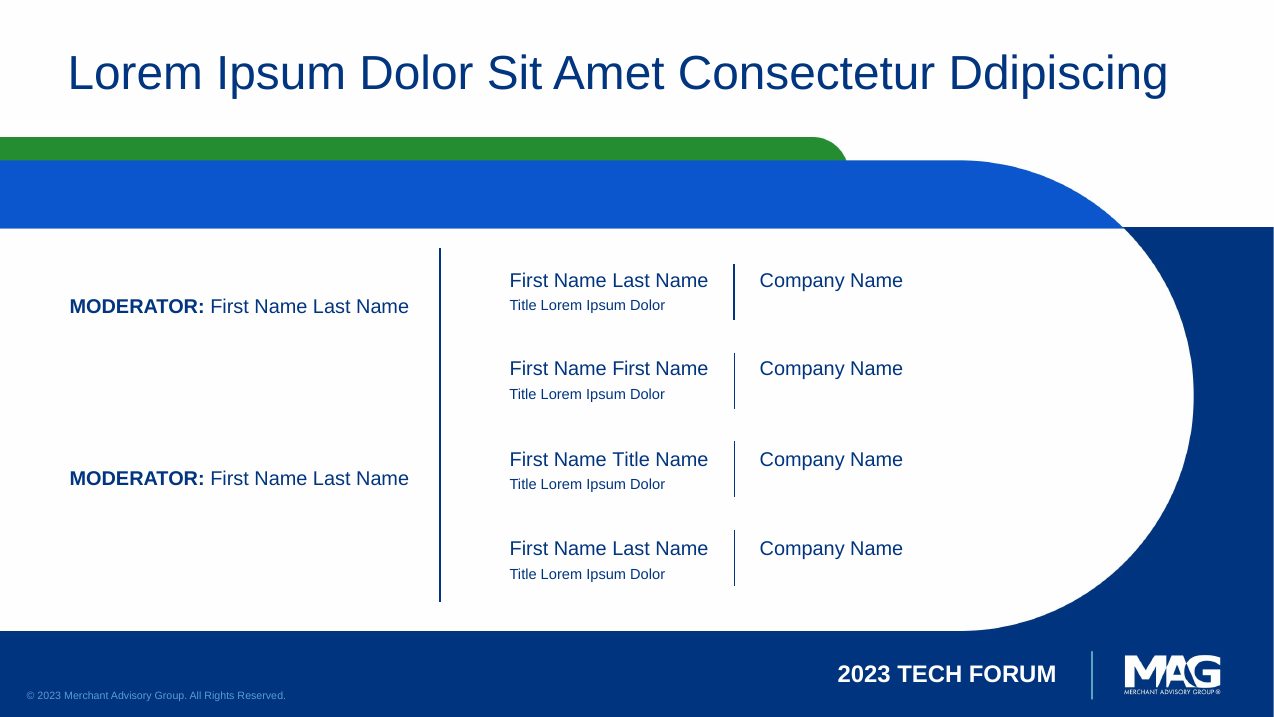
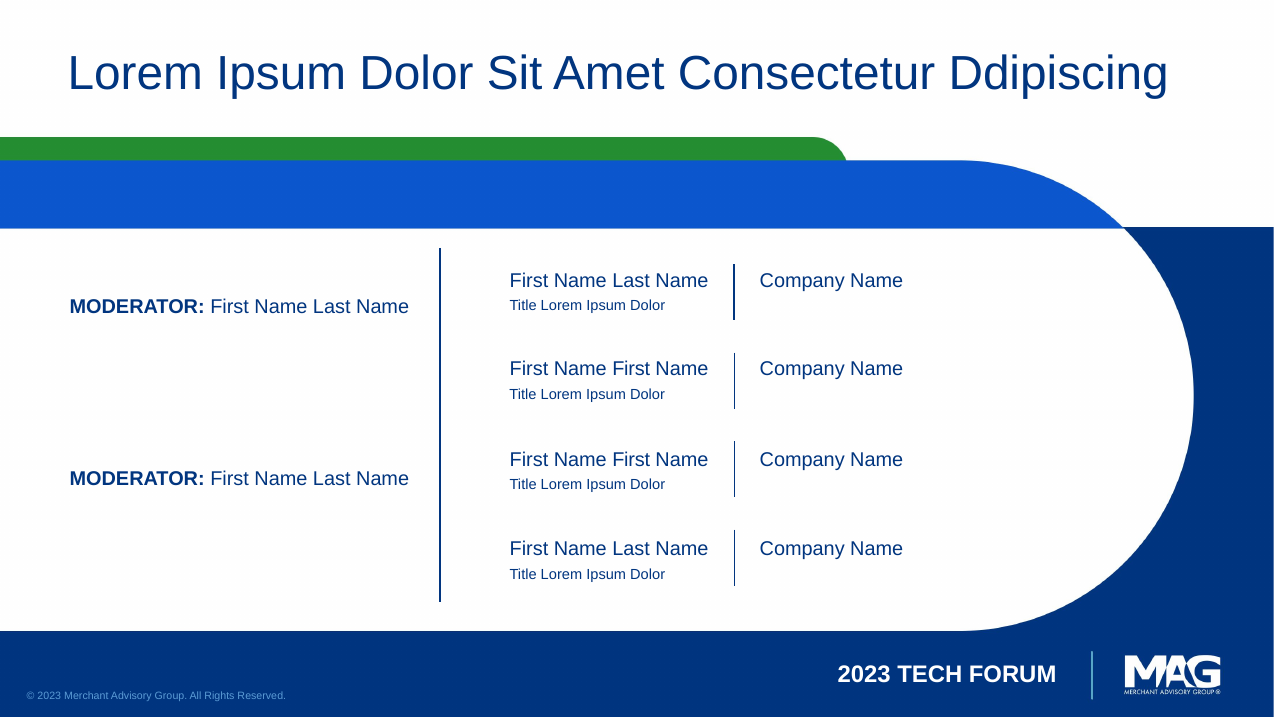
Title at (631, 459): Title -> First
